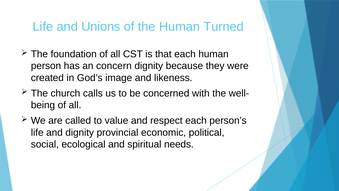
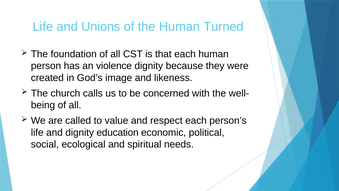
concern: concern -> violence
provincial: provincial -> education
